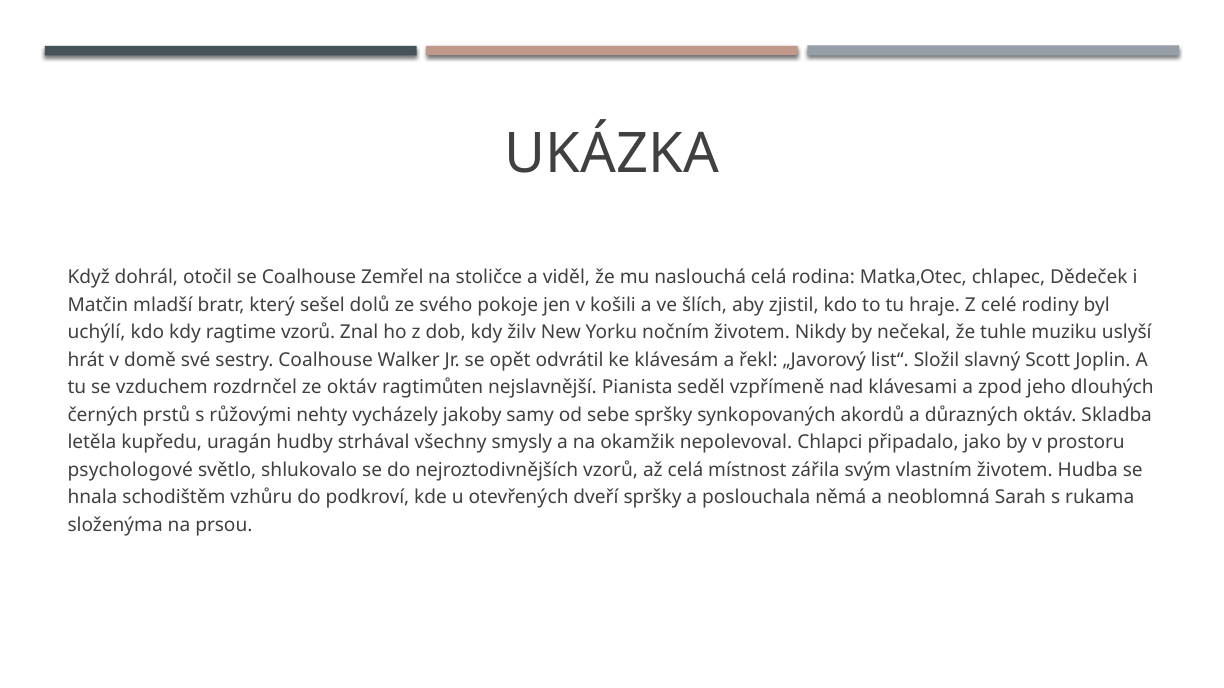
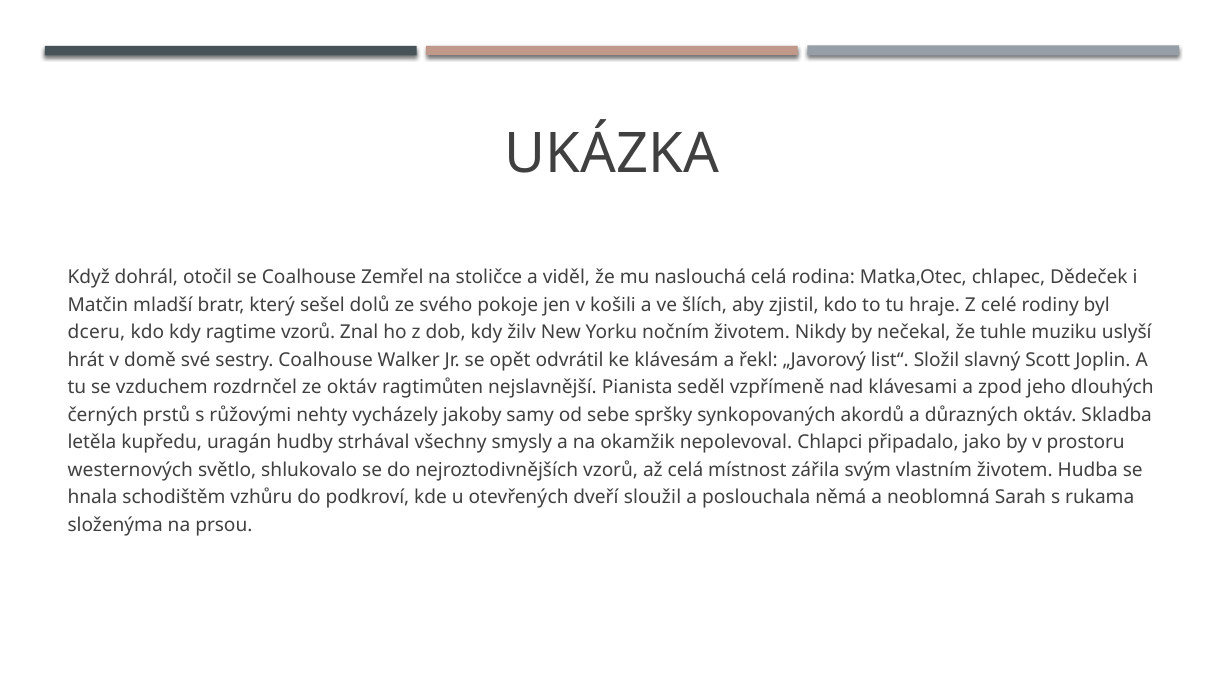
uchýlí: uchýlí -> dceru
psychologové: psychologové -> westernových
dveří spršky: spršky -> sloužil
